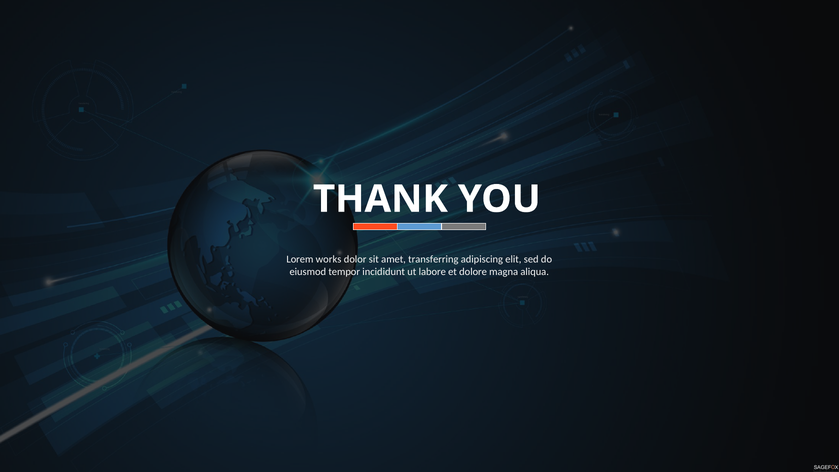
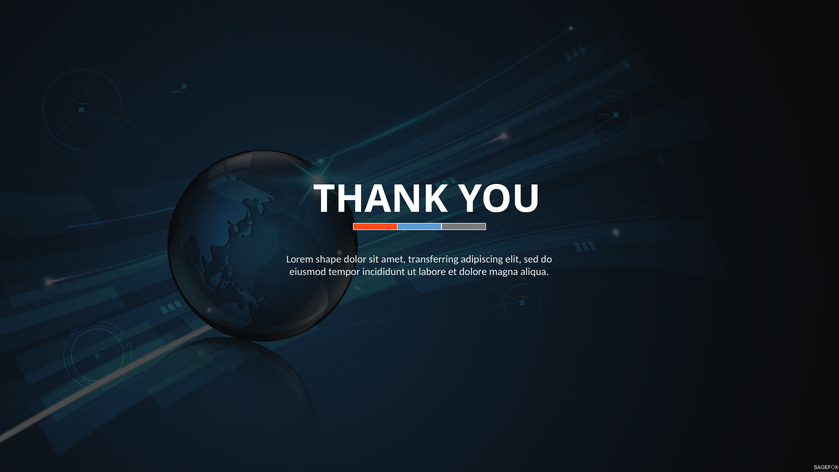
works: works -> shape
